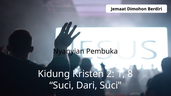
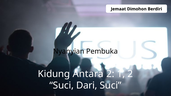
Kristen: Kristen -> Antara
1 8: 8 -> 2
